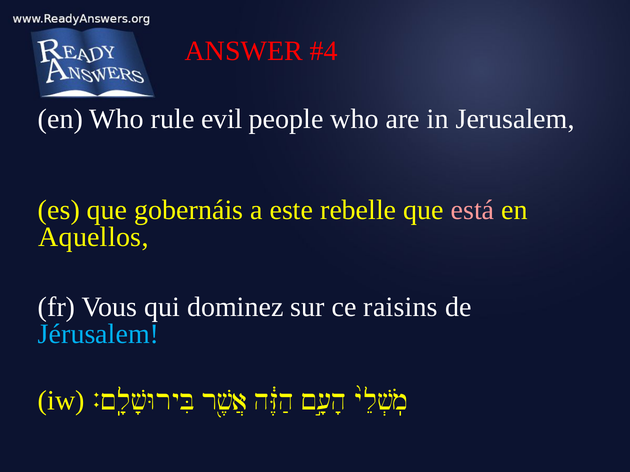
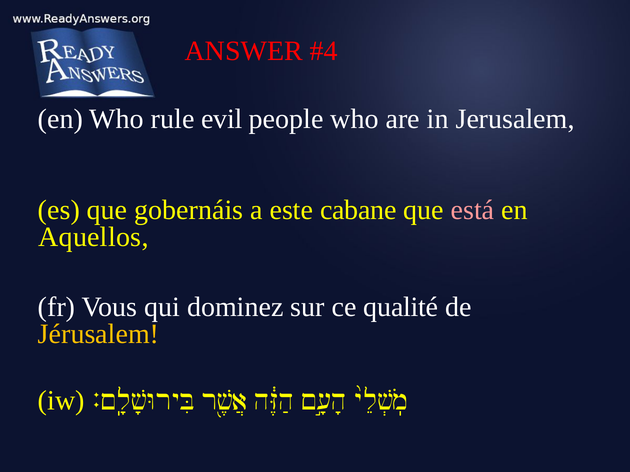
rebelle: rebelle -> cabane
raisins: raisins -> qualité
Jérusalem colour: light blue -> yellow
